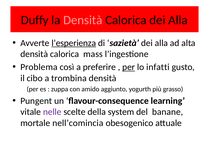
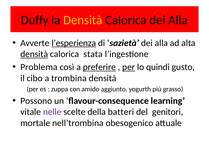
Densità at (83, 20) colour: pink -> yellow
densità at (34, 54) underline: none -> present
mass: mass -> stata
preferire underline: none -> present
infatti: infatti -> quindi
Pungent: Pungent -> Possono
system: system -> batteri
banane: banane -> genitori
nell’comincia: nell’comincia -> nell’trombina
